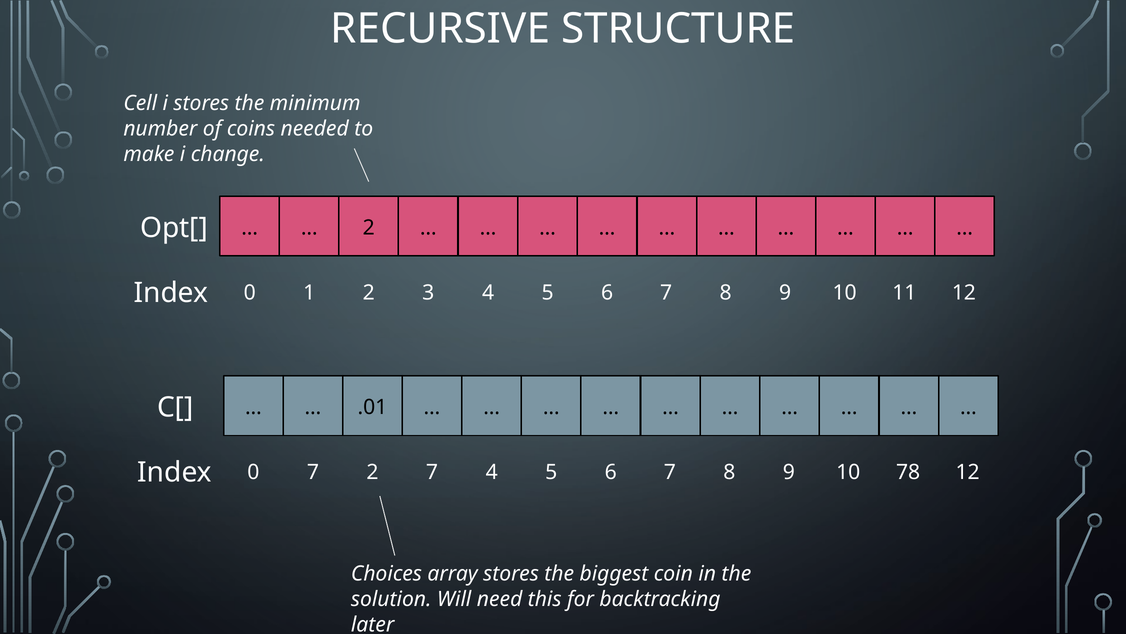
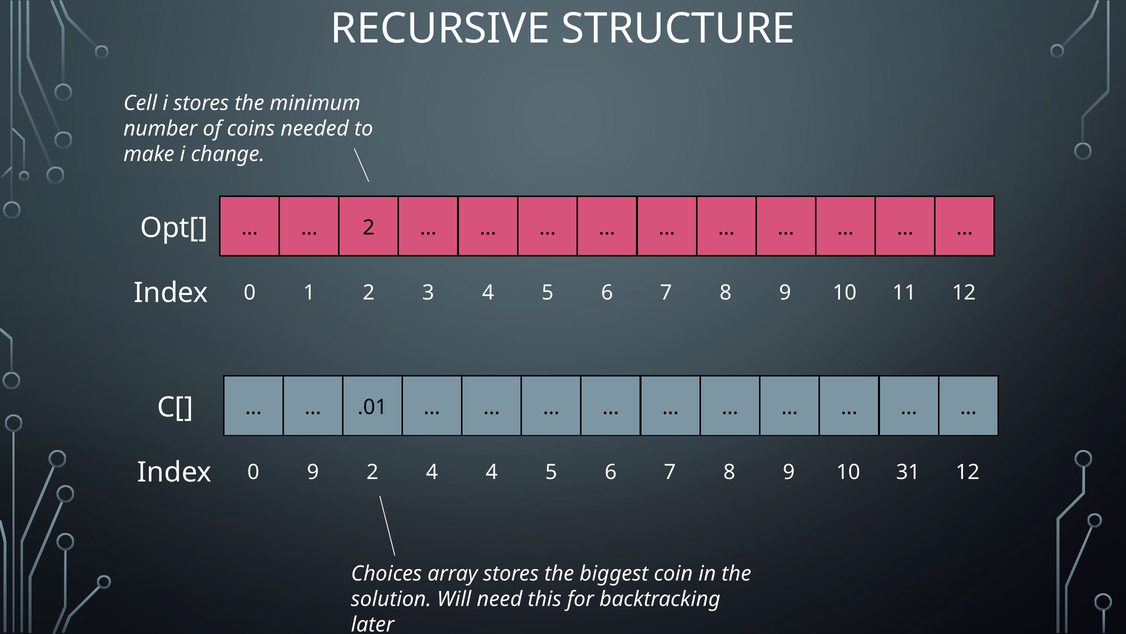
0 7: 7 -> 9
2 7: 7 -> 4
78: 78 -> 31
